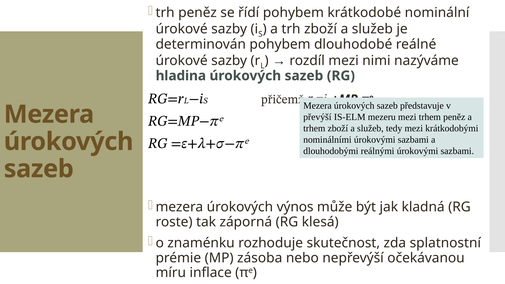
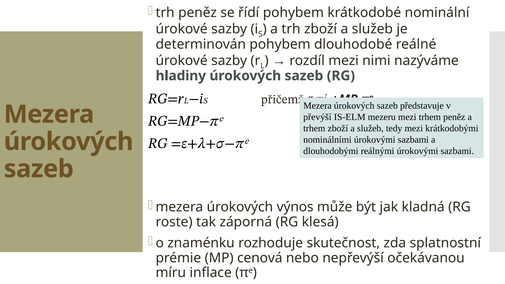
hladina: hladina -> hladiny
zásoba: zásoba -> cenová
